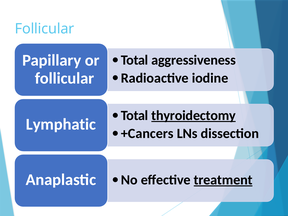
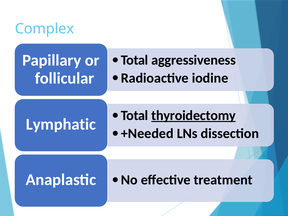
Follicular at (45, 29): Follicular -> Complex
+Cancers: +Cancers -> +Needed
treatment underline: present -> none
